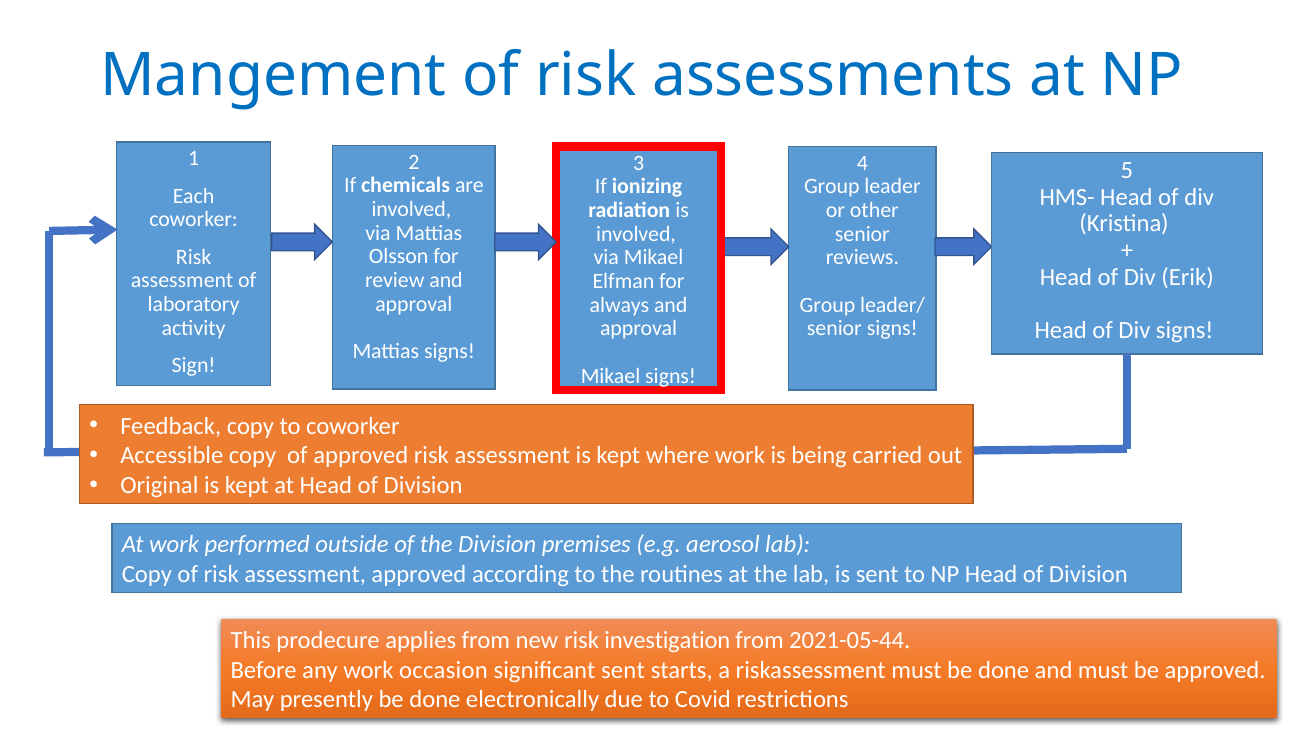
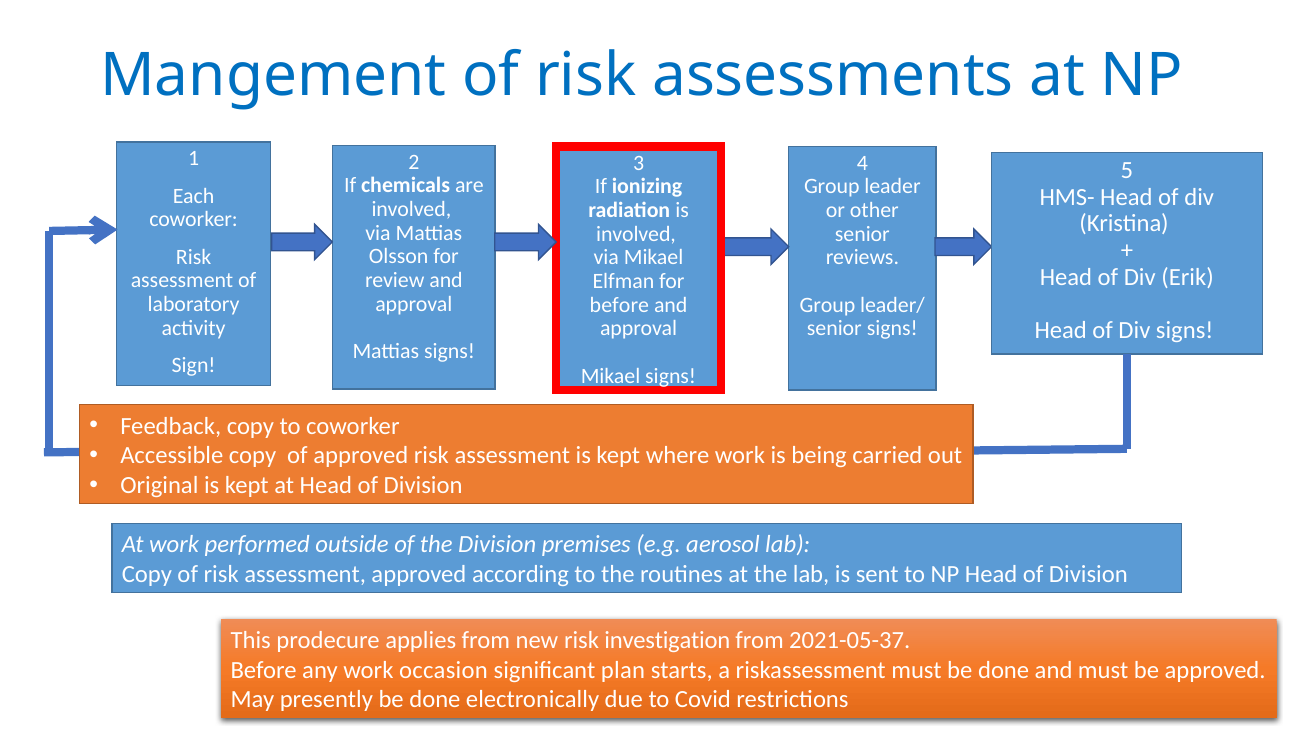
always at (619, 305): always -> before
2021-05-44: 2021-05-44 -> 2021-05-37
significant sent: sent -> plan
